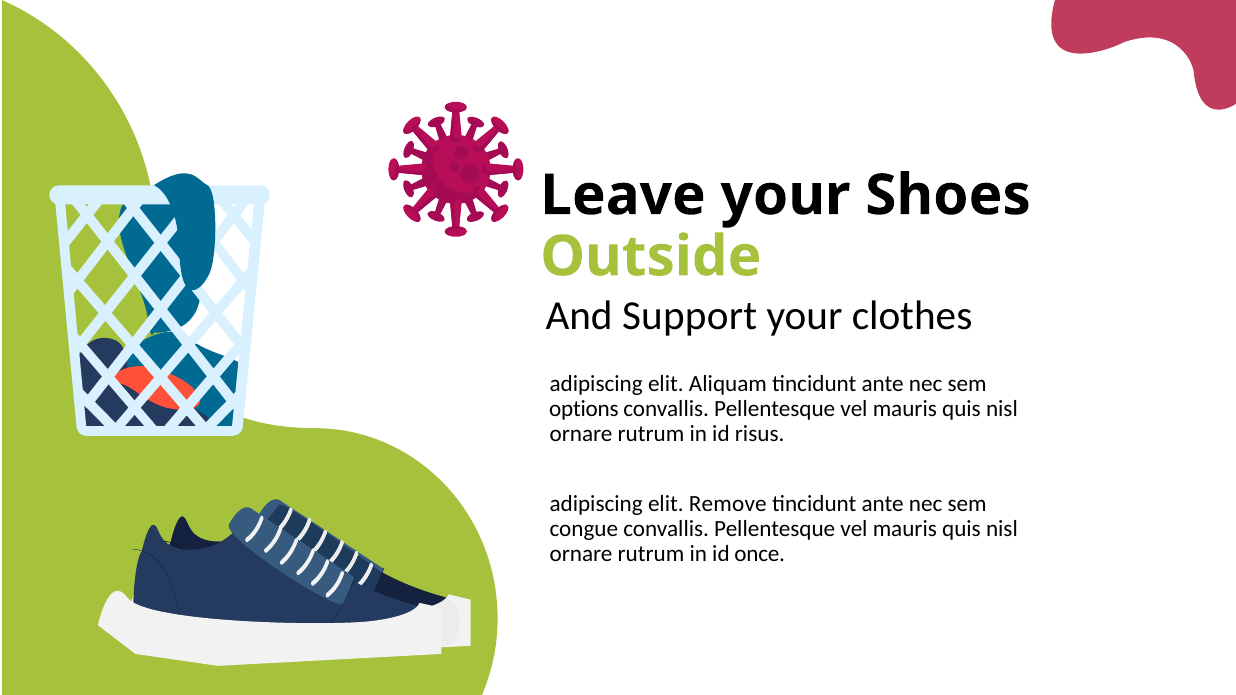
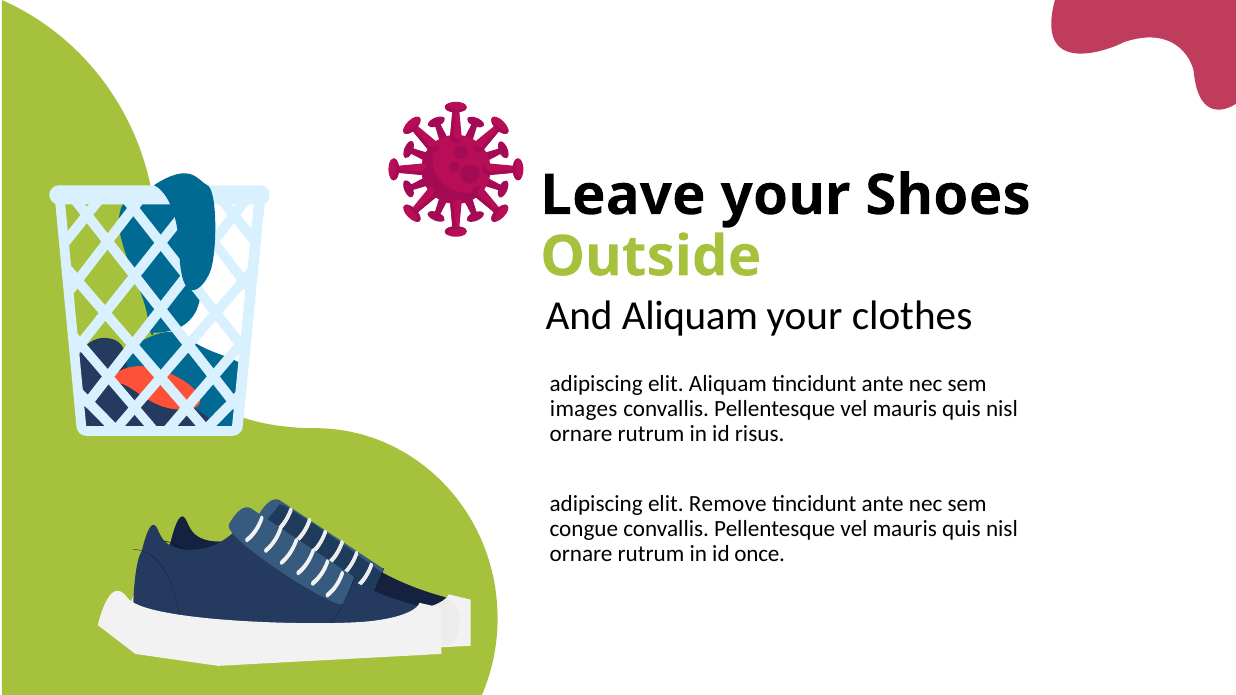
And Support: Support -> Aliquam
options: options -> images
